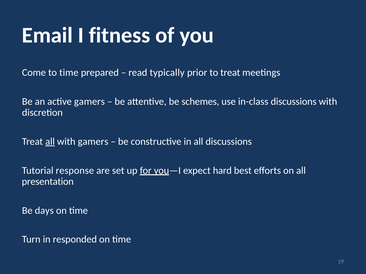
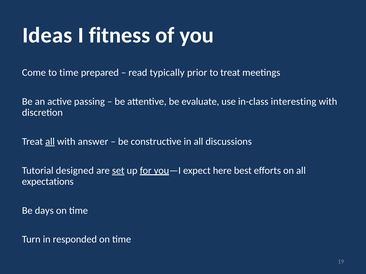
Email: Email -> Ideas
active gamers: gamers -> passing
schemes: schemes -> evaluate
in-class discussions: discussions -> interesting
with gamers: gamers -> answer
response: response -> designed
set underline: none -> present
hard: hard -> here
presentation: presentation -> expectations
